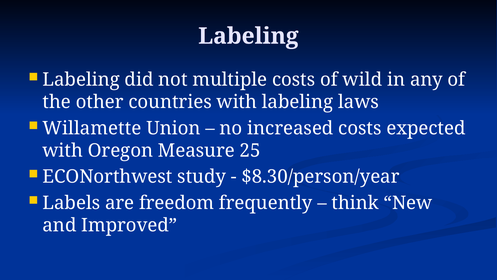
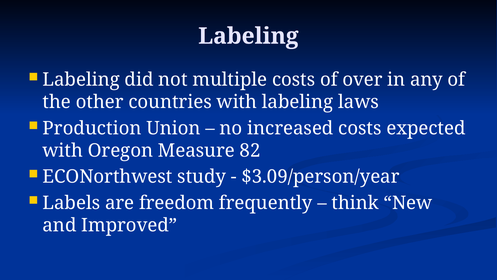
wild: wild -> over
Willamette: Willamette -> Production
25: 25 -> 82
$8.30/person/year: $8.30/person/year -> $3.09/person/year
